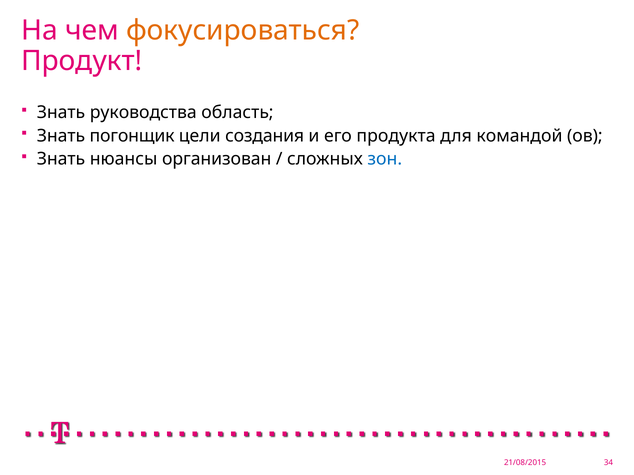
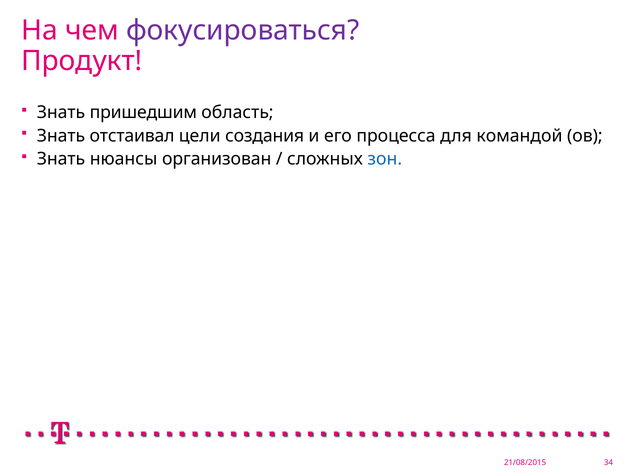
фокусироваться colour: orange -> purple
руководства: руководства -> пришедшим
погонщик: погонщик -> отстаивал
продукта: продукта -> процесса
